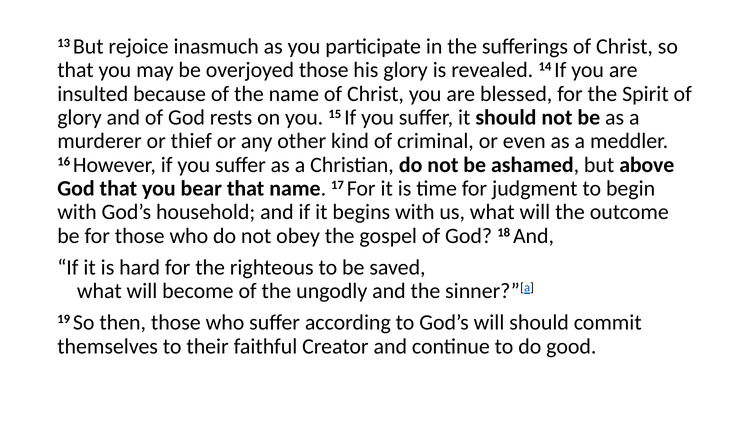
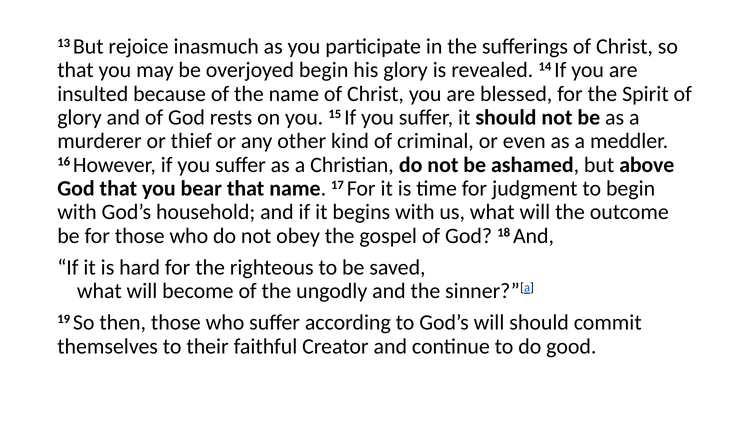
overjoyed those: those -> begin
